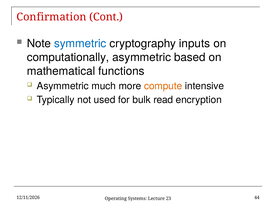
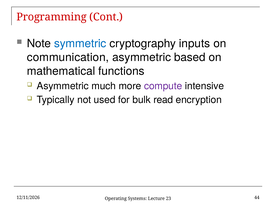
Confirmation: Confirmation -> Programming
computationally: computationally -> communication
compute colour: orange -> purple
